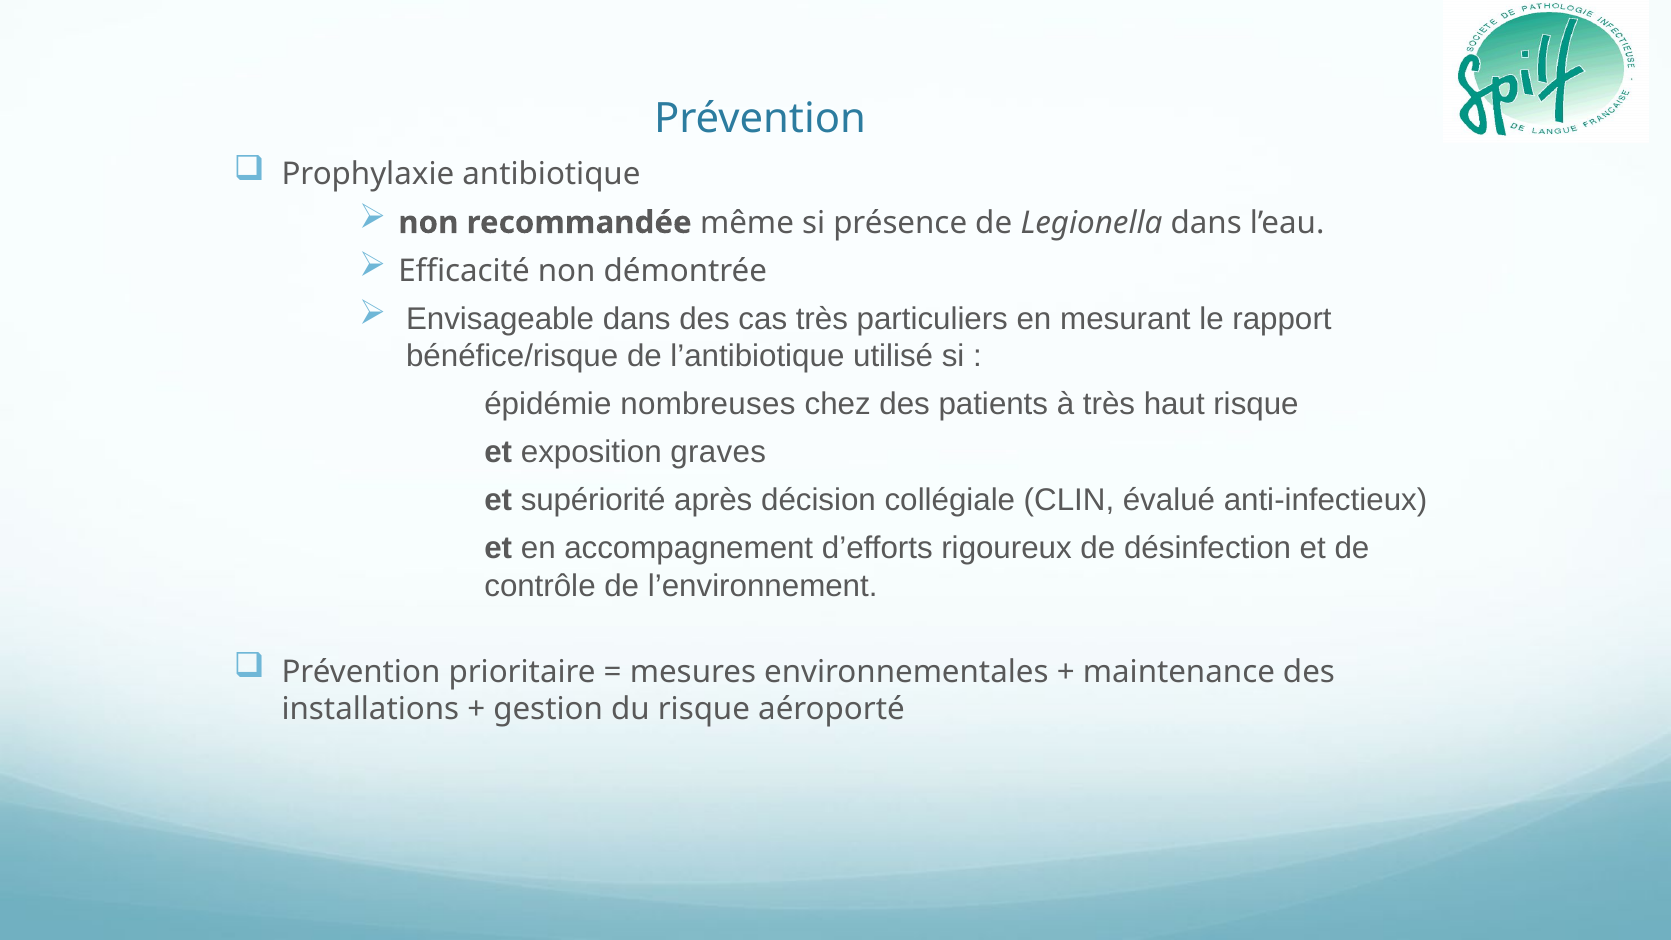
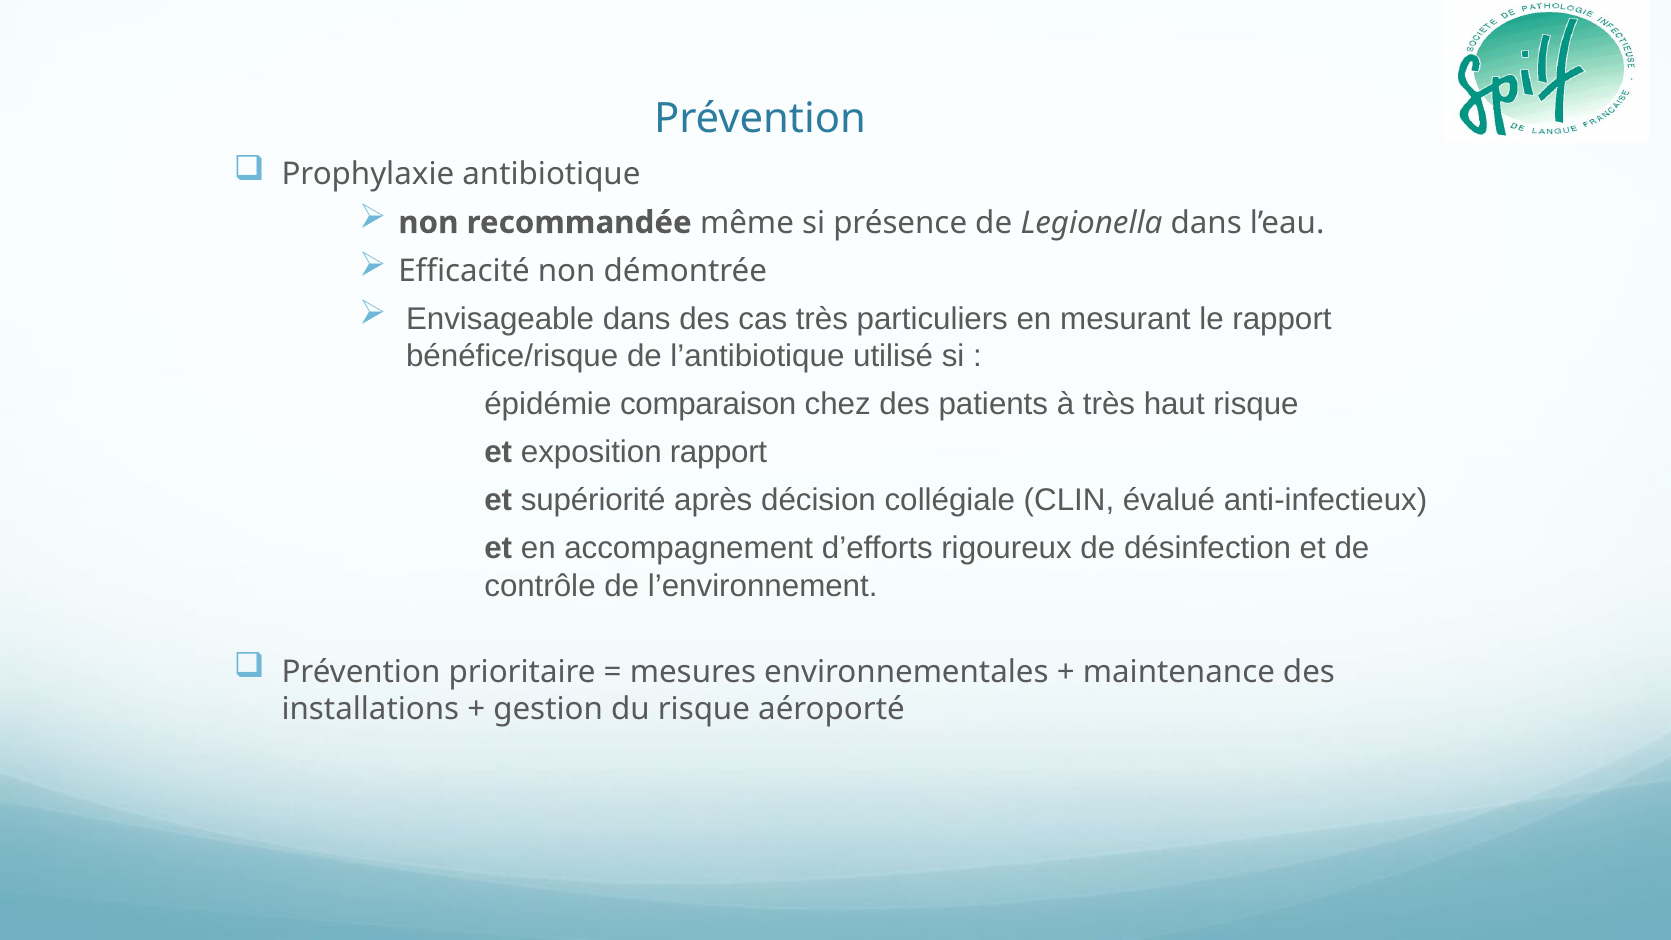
nombreuses: nombreuses -> comparaison
exposition graves: graves -> rapport
